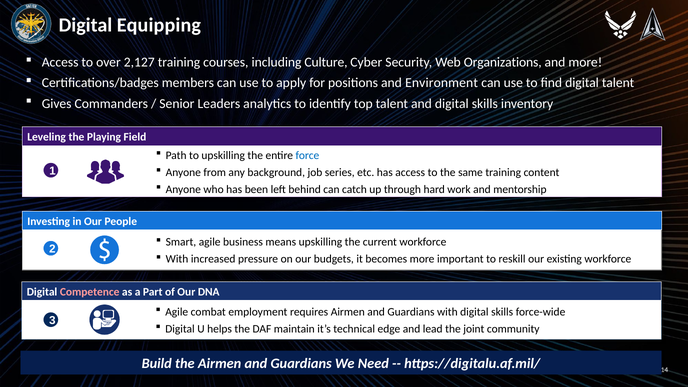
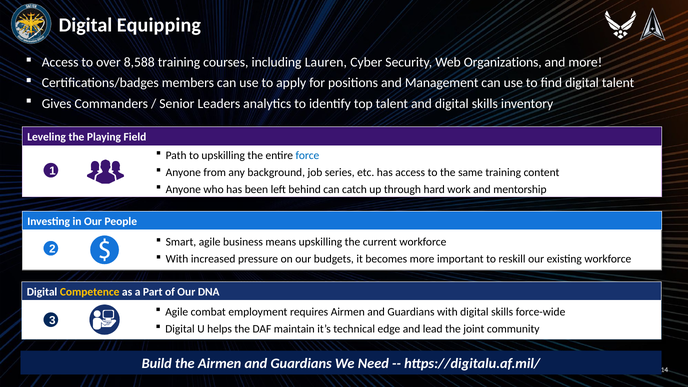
2,127: 2,127 -> 8,588
Culture: Culture -> Lauren
Environment: Environment -> Management
Competence colour: pink -> yellow
